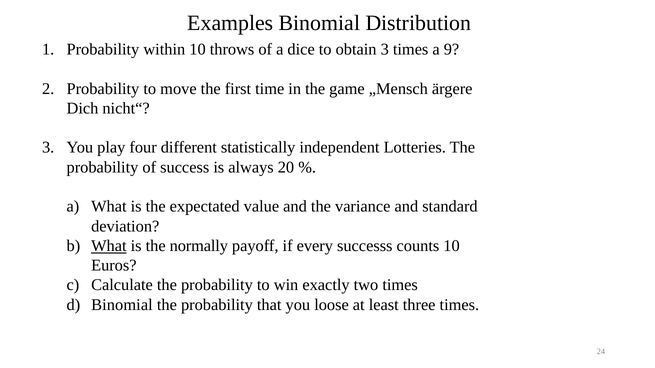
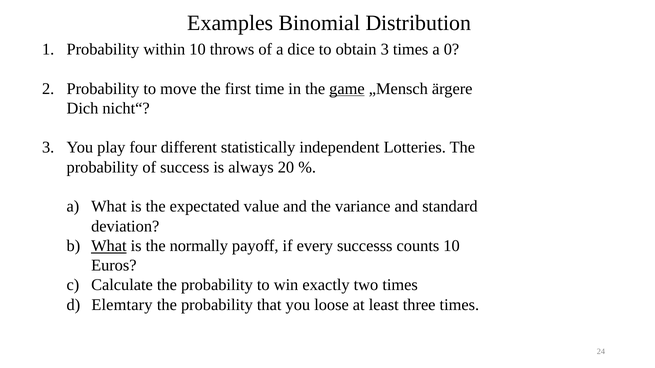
9: 9 -> 0
game underline: none -> present
Binomial at (122, 305): Binomial -> Elemtary
